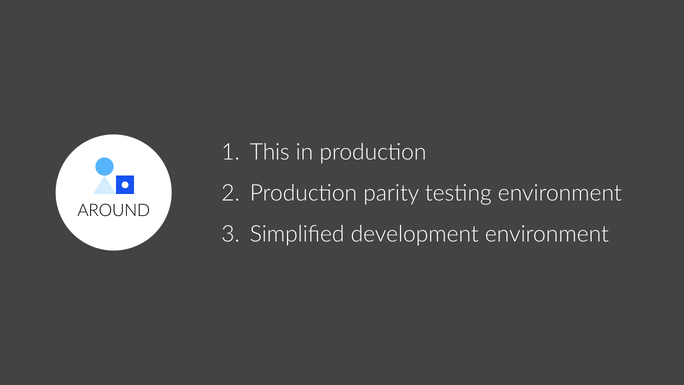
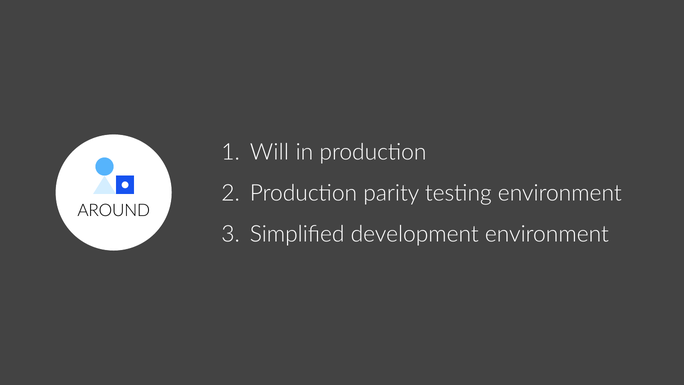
This: This -> Will
